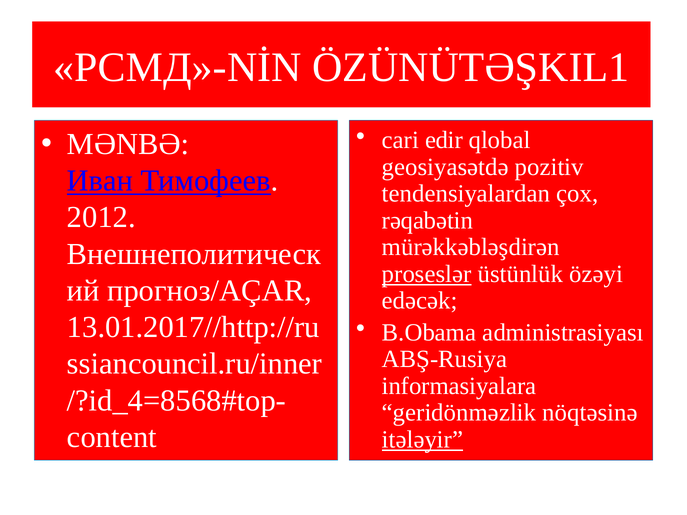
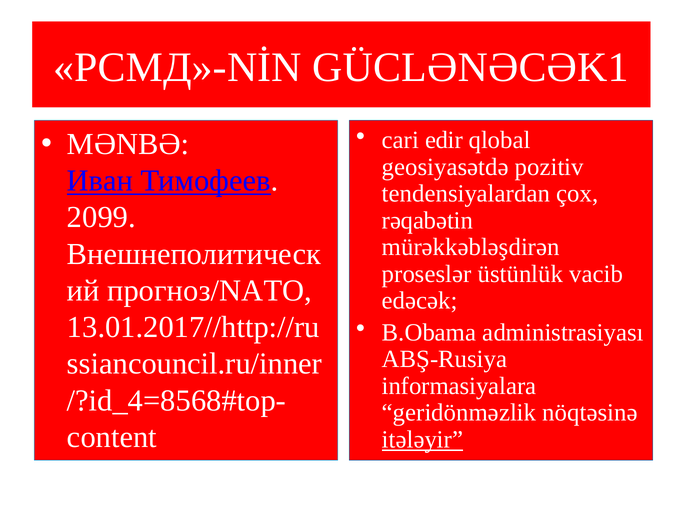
ÖZÜNÜTƏŞKIL1: ÖZÜNÜTƏŞKIL1 -> GÜCLƏNƏCƏK1
2012: 2012 -> 2099
proseslər underline: present -> none
özəyi: özəyi -> vacib
прогноз/AÇAR: прогноз/AÇAR -> прогноз/NATO
